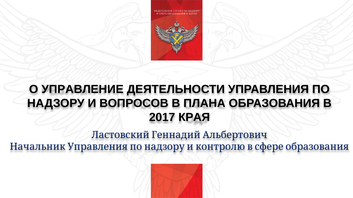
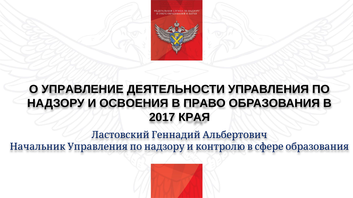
ВОПРОСОВ: ВОПРОСОВ -> ОСВОЕНИЯ
ПЛАНА: ПЛАНА -> ПРАВО
